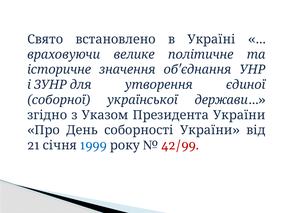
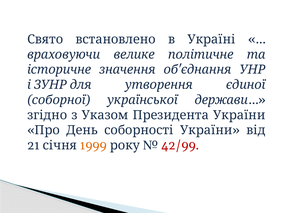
1999 colour: blue -> orange
